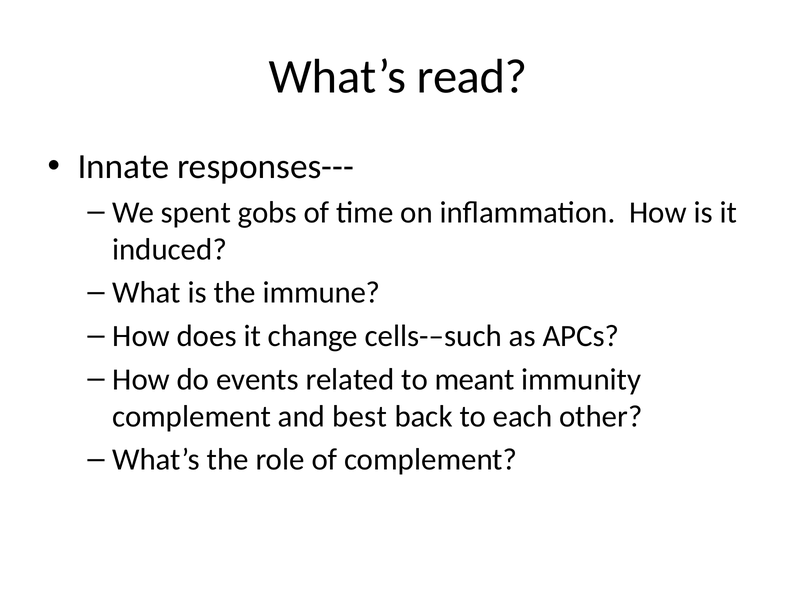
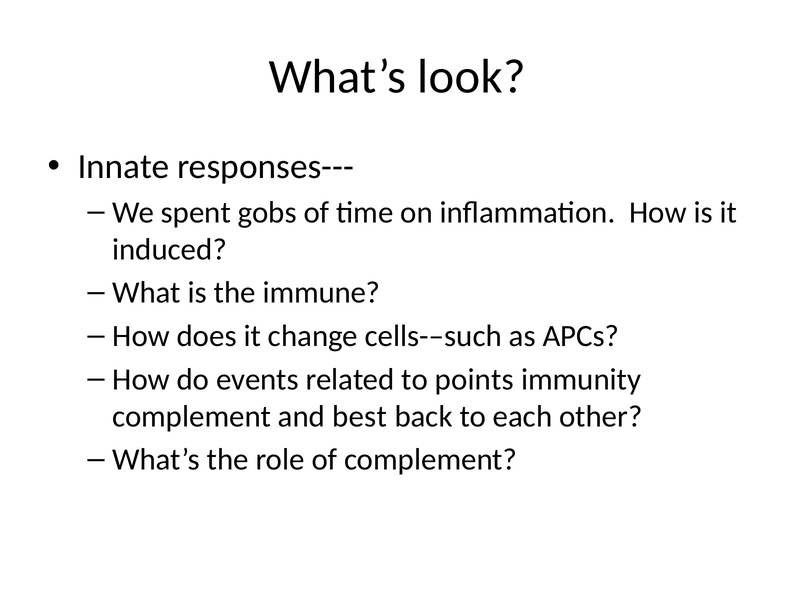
read: read -> look
meant: meant -> points
